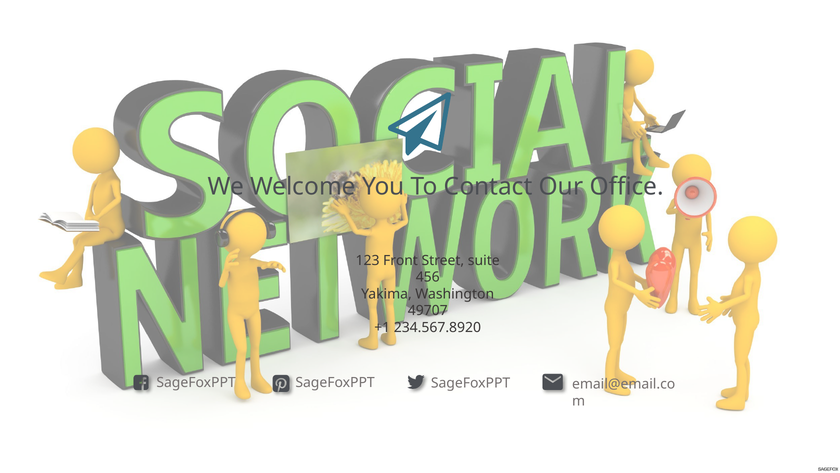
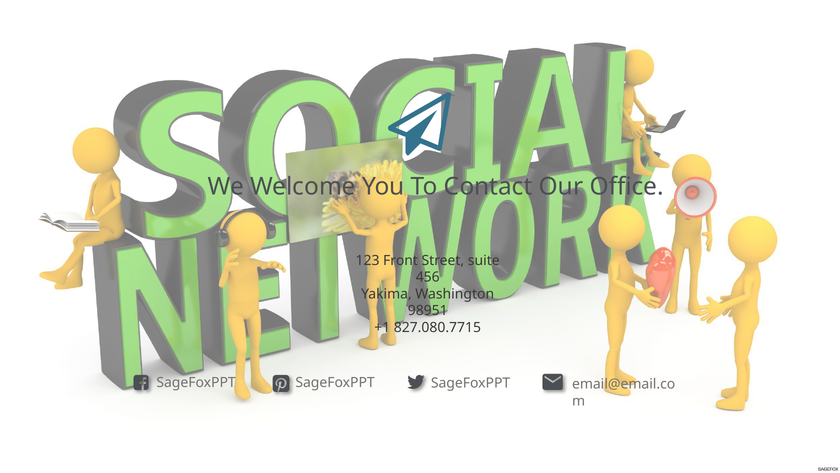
49707: 49707 -> 98951
234.567.8920: 234.567.8920 -> 827.080.7715
